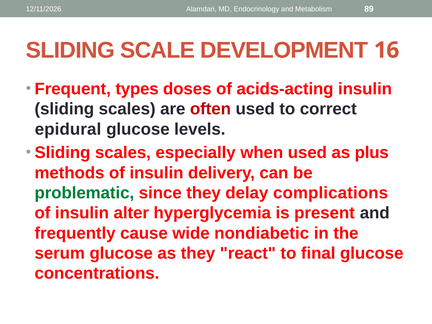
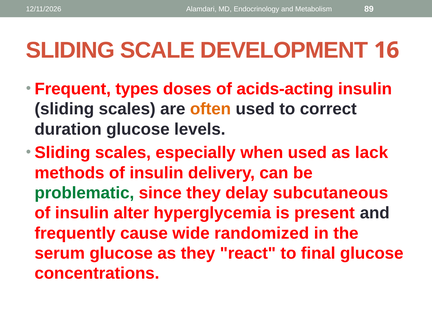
often colour: red -> orange
epidural: epidural -> duration
plus: plus -> lack
complications: complications -> subcutaneous
nondiabetic: nondiabetic -> randomized
